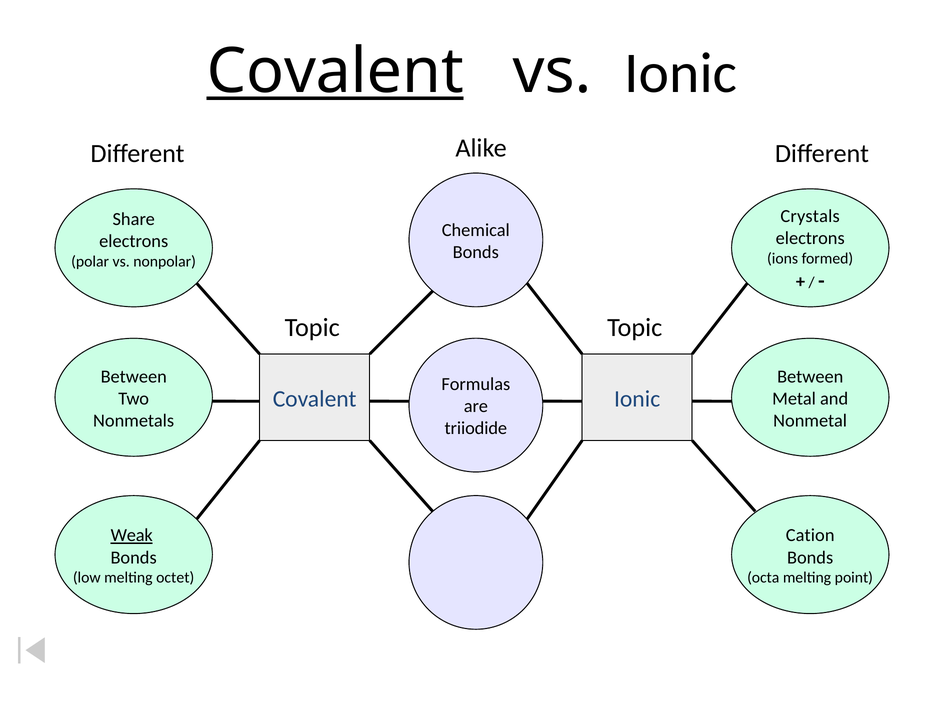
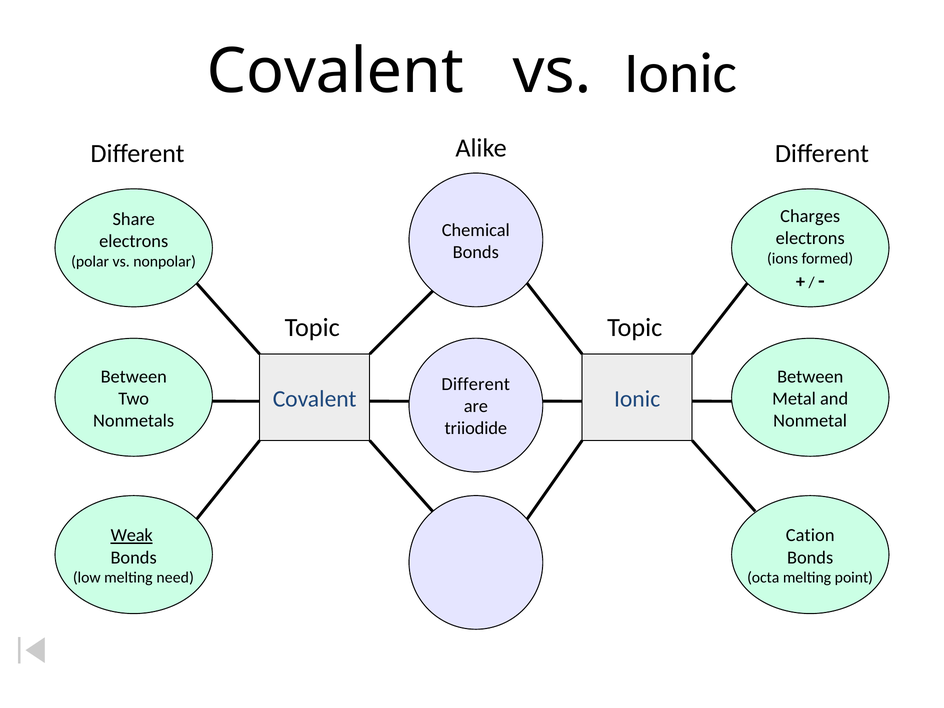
Covalent at (335, 71) underline: present -> none
Crystals: Crystals -> Charges
Formulas at (476, 384): Formulas -> Different
octet: octet -> need
